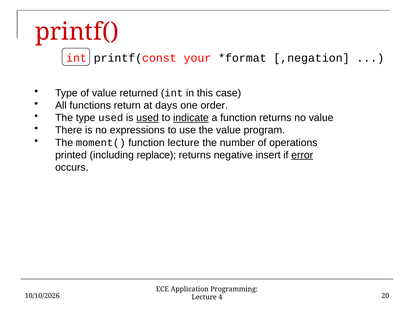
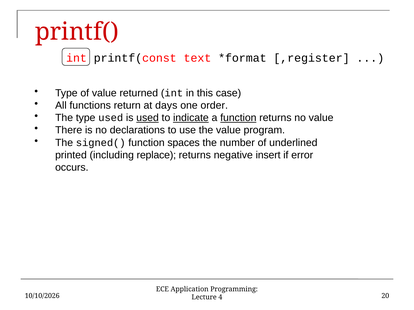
your: your -> text
,negation: ,negation -> ,register
function at (238, 118) underline: none -> present
expressions: expressions -> declarations
moment(: moment( -> signed(
function lecture: lecture -> spaces
operations: operations -> underlined
error underline: present -> none
